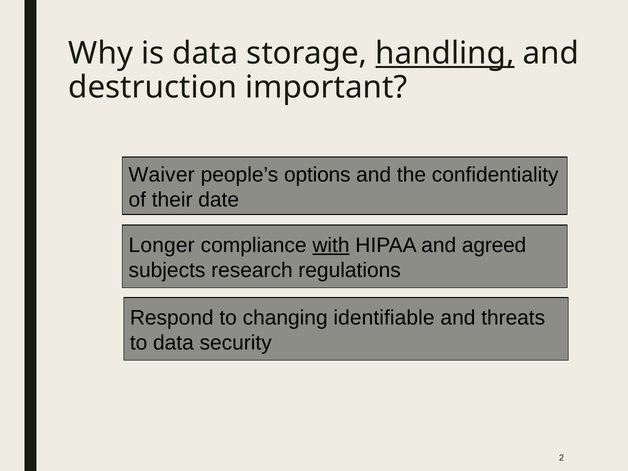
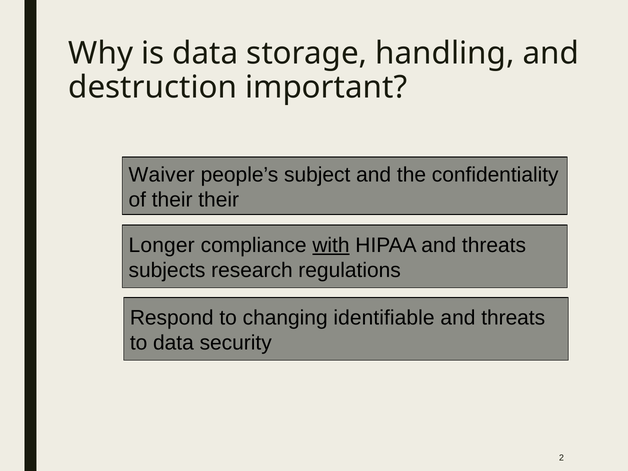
handling underline: present -> none
options: options -> subject
their date: date -> their
HIPAA and agreed: agreed -> threats
